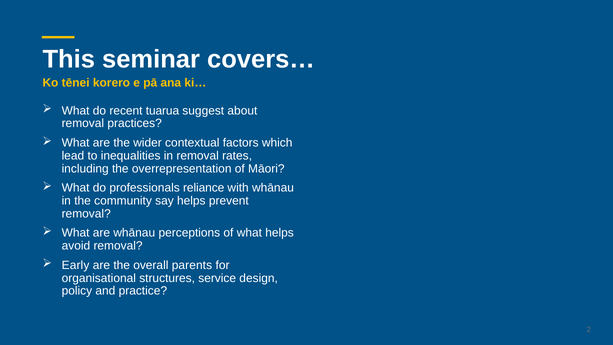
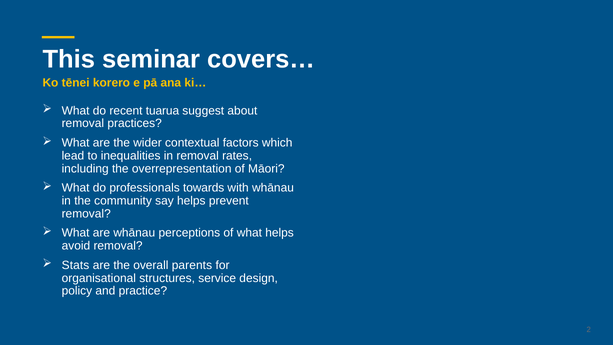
reliance: reliance -> towards
Early: Early -> Stats
